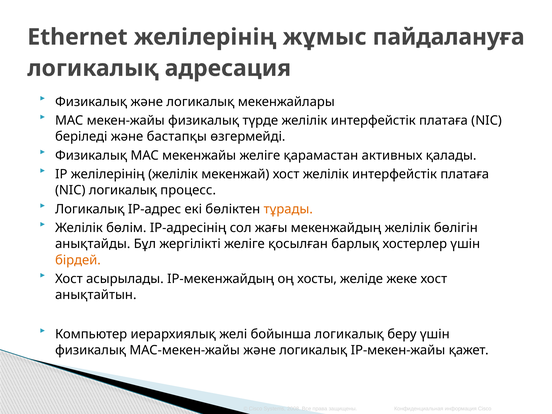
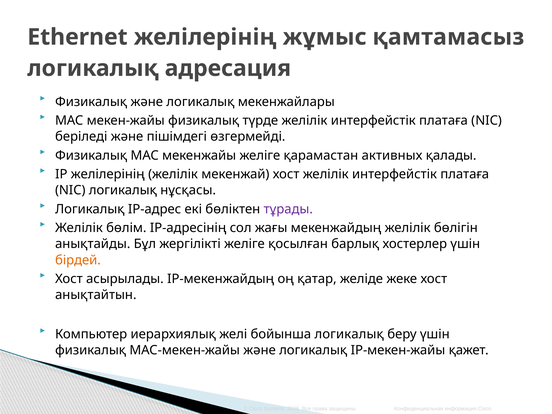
пайдалануға: пайдалануға -> қамтамасыз
бастапқы: бастапқы -> пішімдегі
процесс: процесс -> нұсқасы
тұрады colour: orange -> purple
хосты: хосты -> қатар
